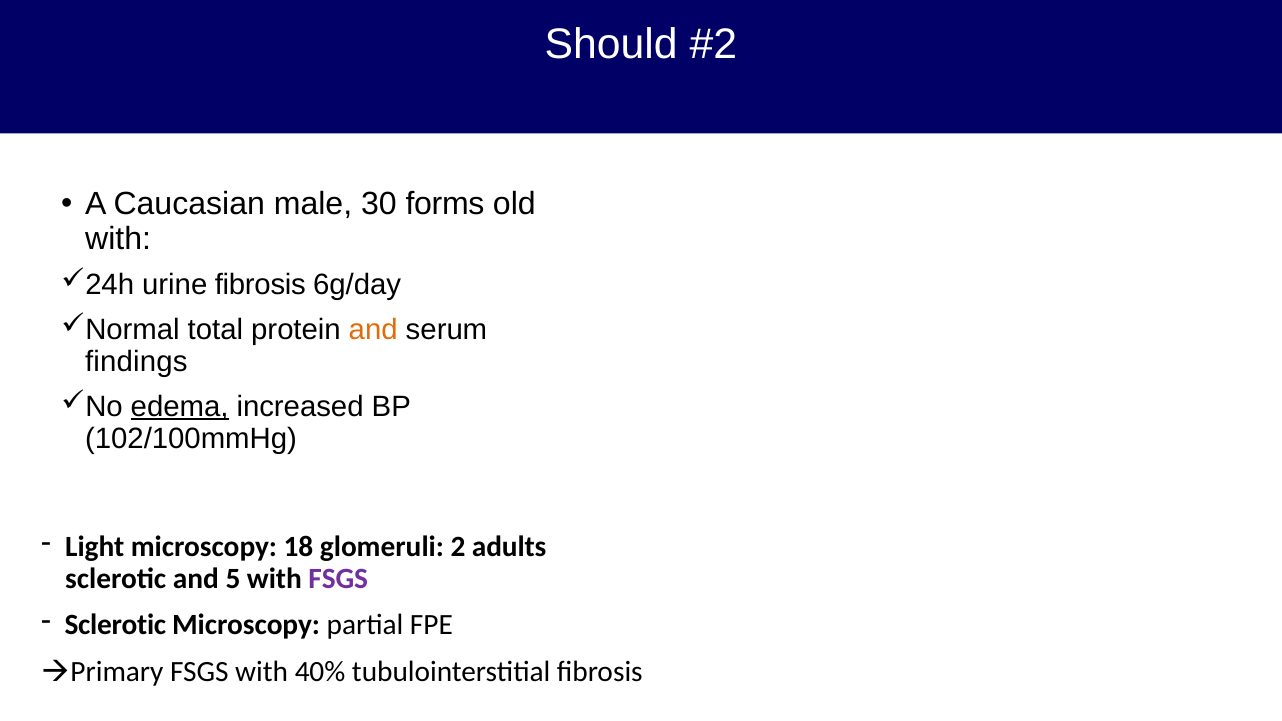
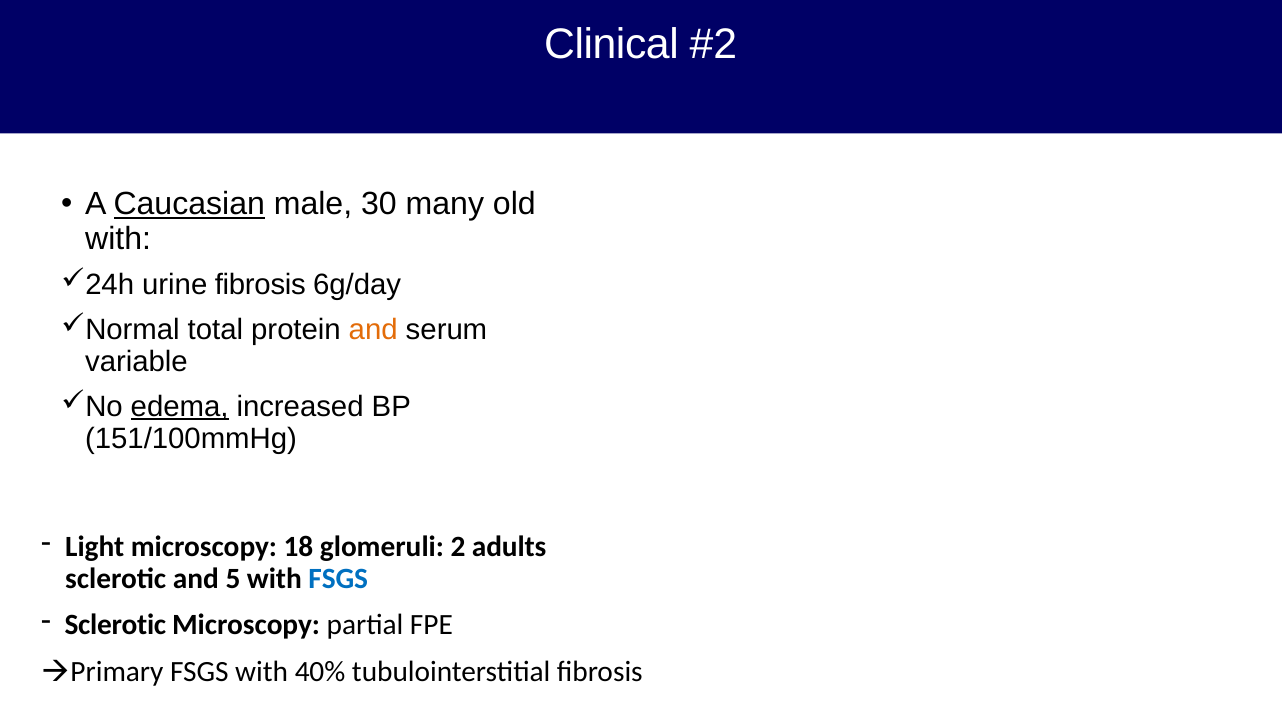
Should: Should -> Clinical
Caucasian underline: none -> present
forms: forms -> many
findings: findings -> variable
102/100mmHg: 102/100mmHg -> 151/100mmHg
FSGS at (338, 579) colour: purple -> blue
